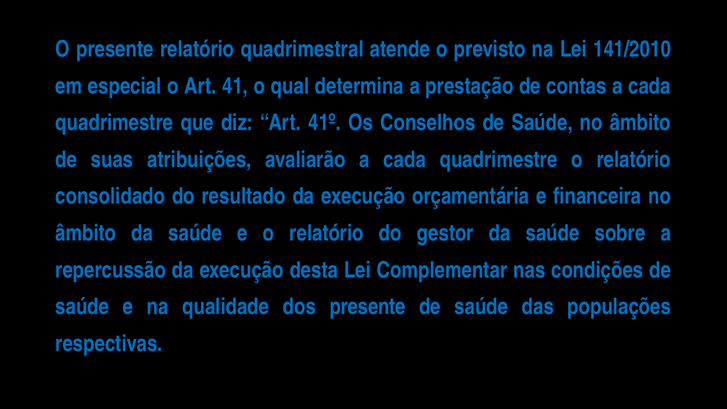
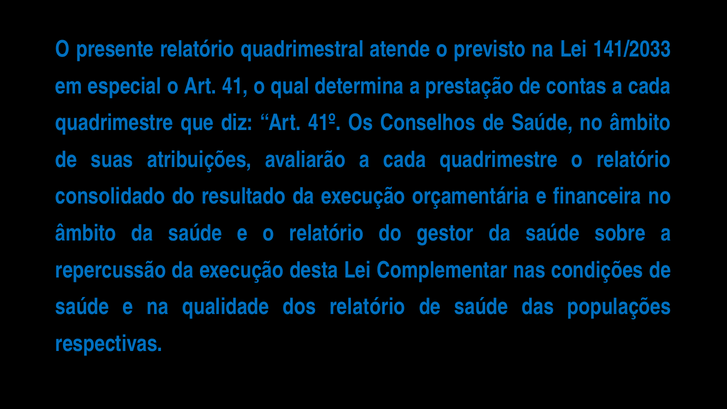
141/2010: 141/2010 -> 141/2033
dos presente: presente -> relatório
